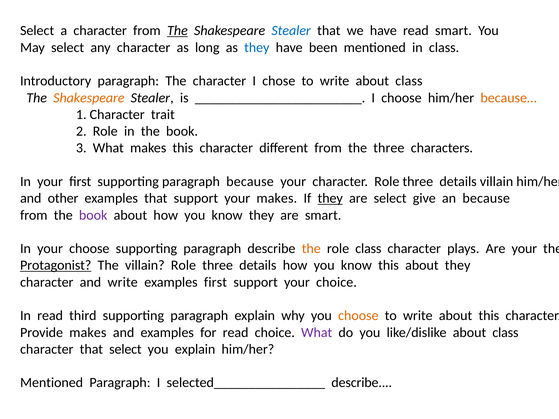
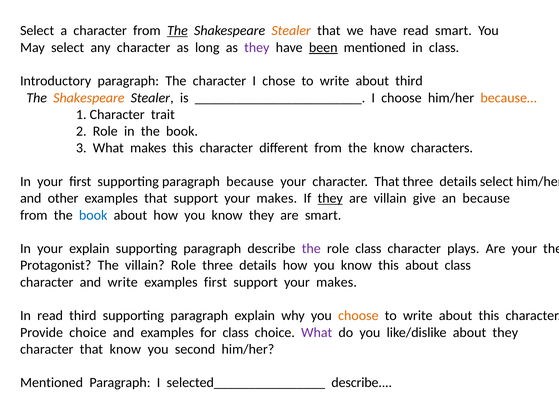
Stealer at (291, 31) colour: blue -> orange
they at (257, 48) colour: blue -> purple
been underline: none -> present
write about class: class -> third
the three: three -> know
your character Role: Role -> That
details villain: villain -> select
are select: select -> villain
book at (93, 215) colour: purple -> blue
your choose: choose -> explain
the at (311, 249) colour: orange -> purple
Protagonist underline: present -> none
about they: they -> class
choice at (337, 282): choice -> makes
Provide makes: makes -> choice
for read: read -> class
like/dislike about class: class -> they
that select: select -> know
you explain: explain -> second
